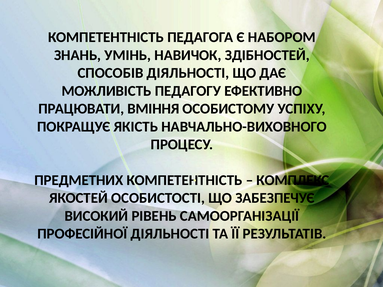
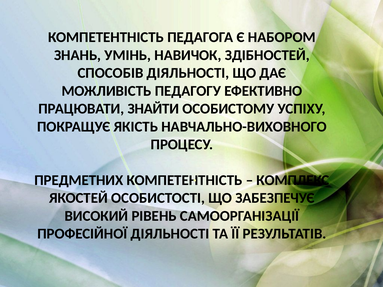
ВМІННЯ: ВМІННЯ -> ЗНАЙТИ
